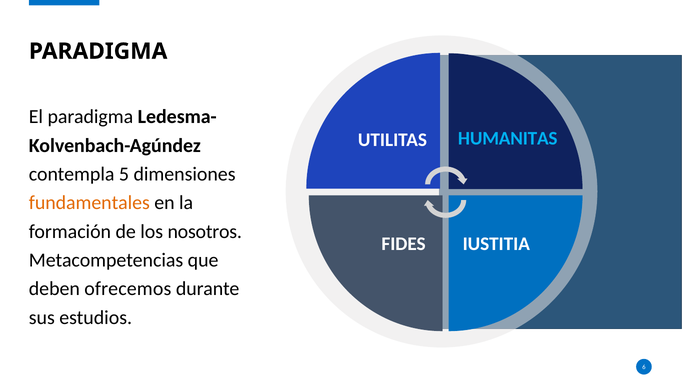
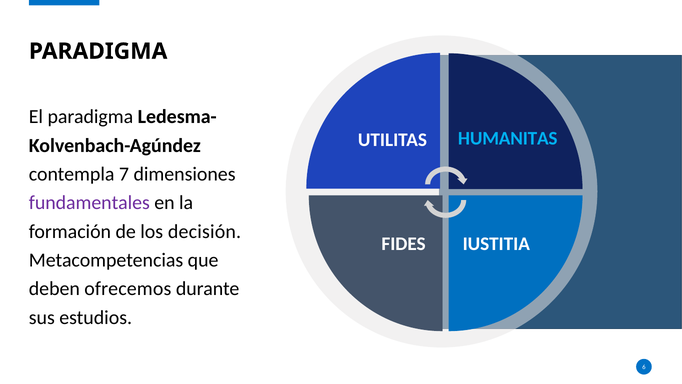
5: 5 -> 7
fundamentales colour: orange -> purple
nosotros: nosotros -> decisión
